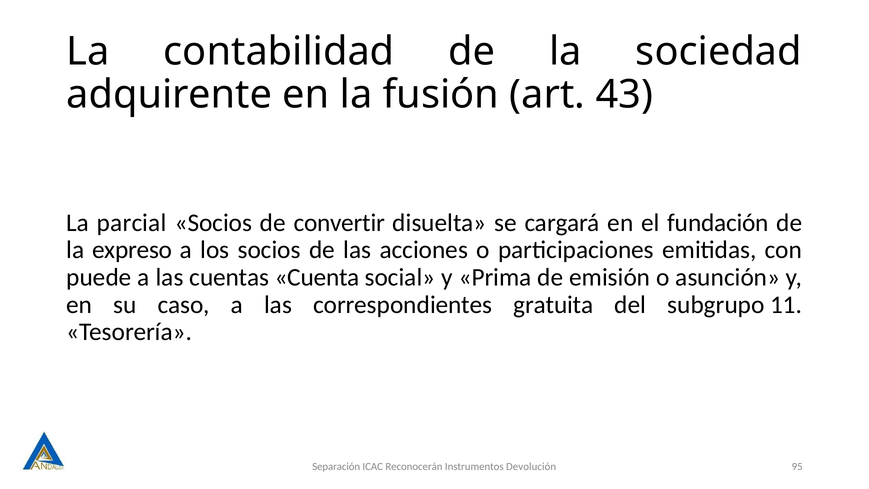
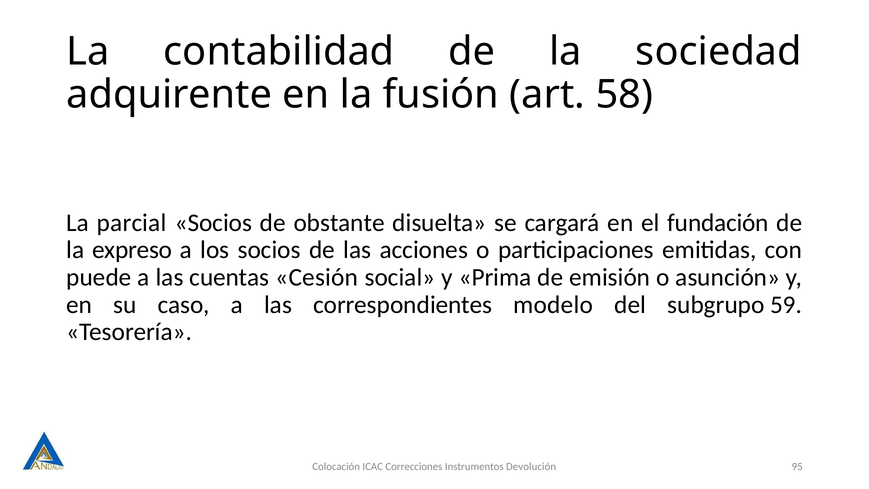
43: 43 -> 58
convertir: convertir -> obstante
Cuenta: Cuenta -> Cesión
gratuita: gratuita -> modelo
11: 11 -> 59
Separación: Separación -> Colocación
Reconocerán: Reconocerán -> Correcciones
